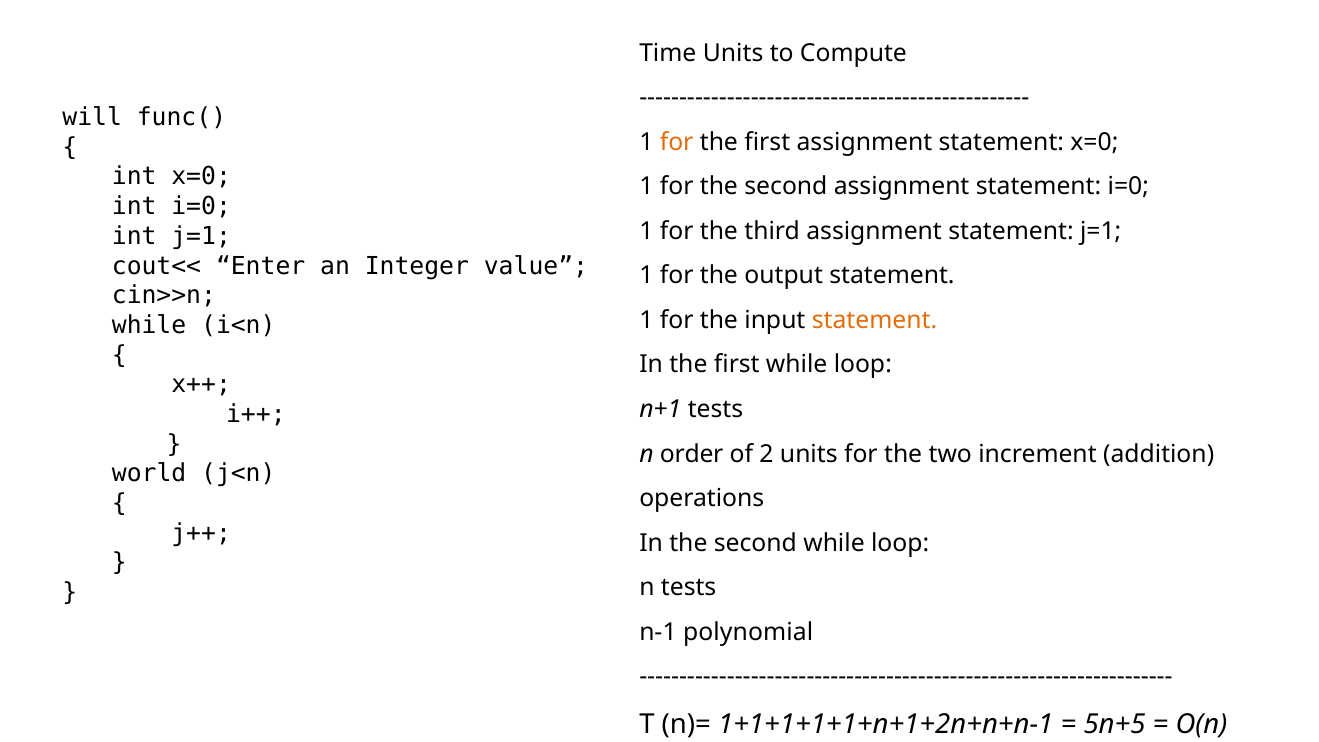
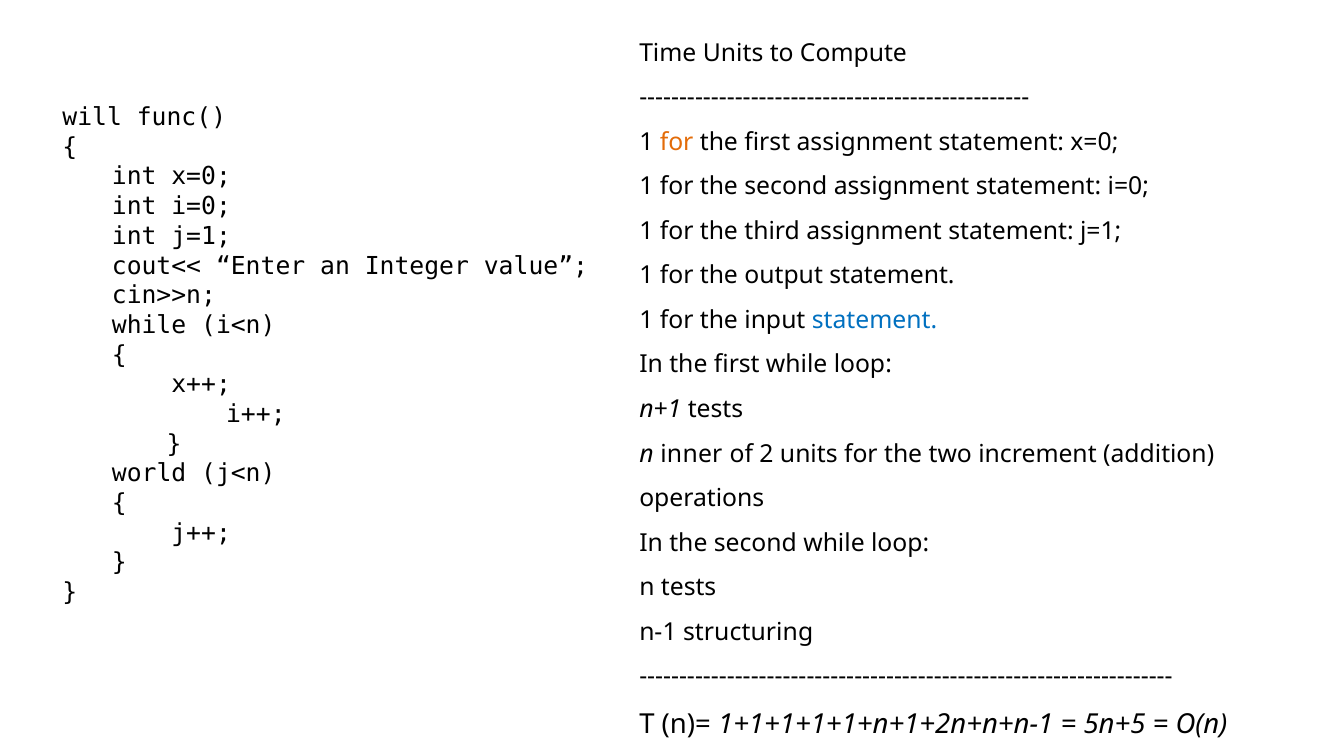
statement at (875, 320) colour: orange -> blue
order: order -> inner
polynomial: polynomial -> structuring
